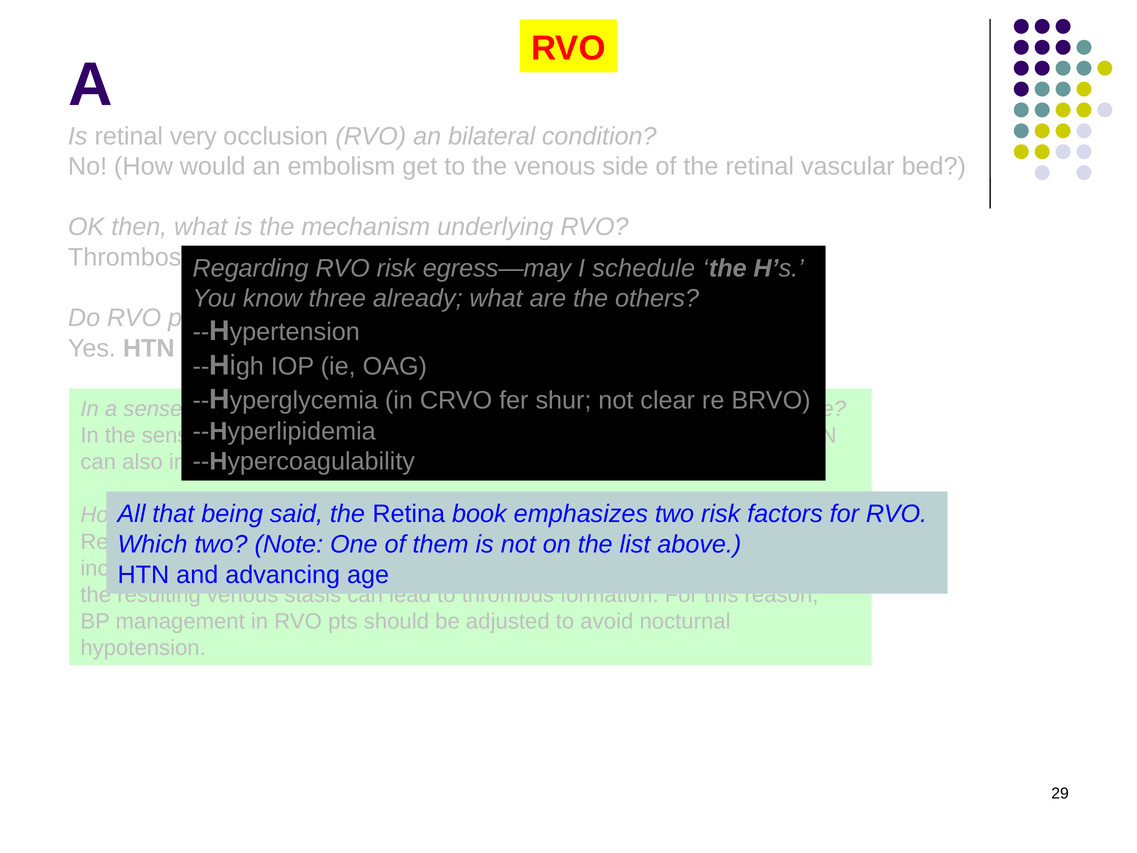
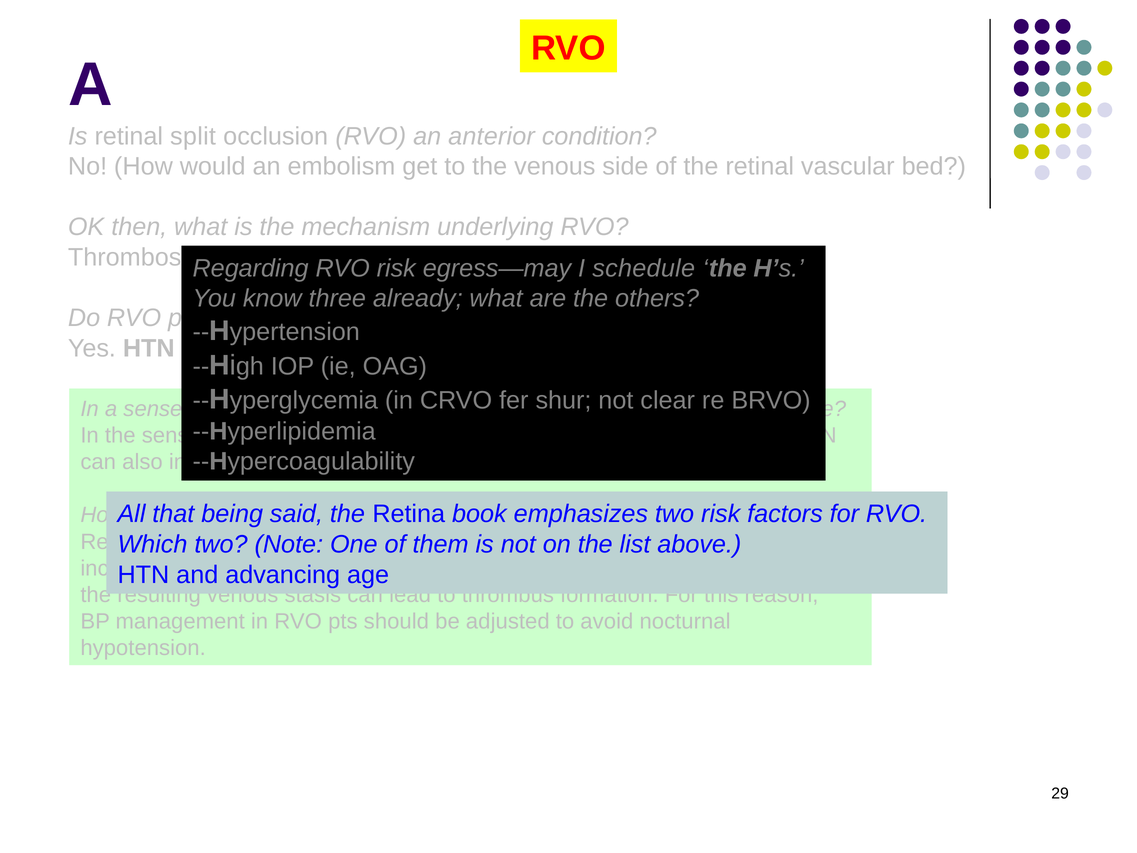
retinal very: very -> split
bilateral: bilateral -> anterior
